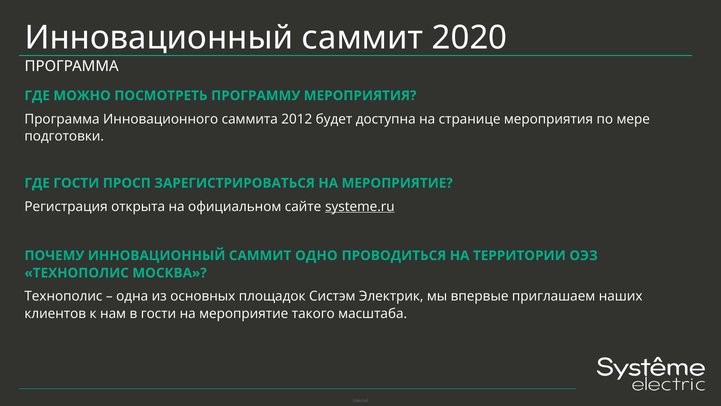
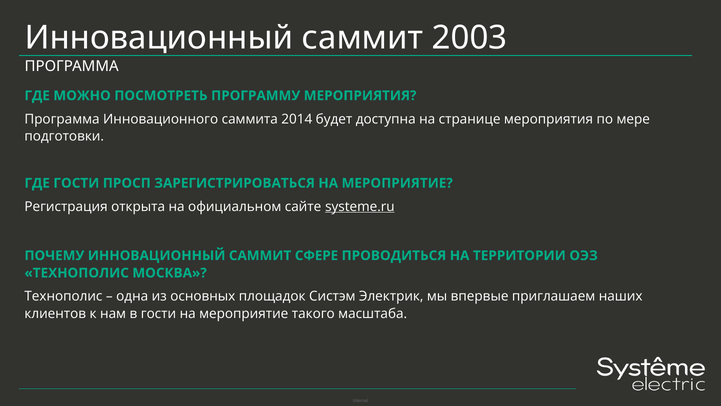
2020: 2020 -> 2003
2012: 2012 -> 2014
ОДНО: ОДНО -> СФЕРЕ
